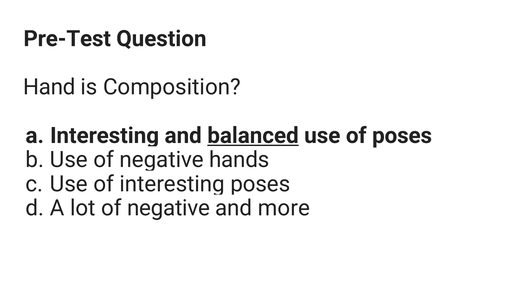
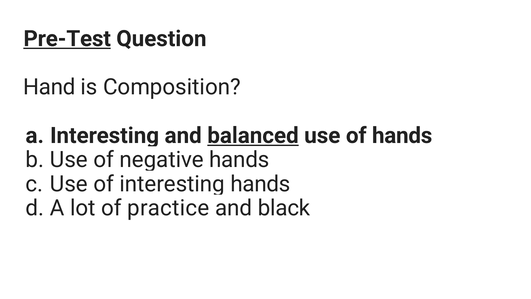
Pre-Test underline: none -> present
of poses: poses -> hands
interesting poses: poses -> hands
lot of negative: negative -> practice
more: more -> black
